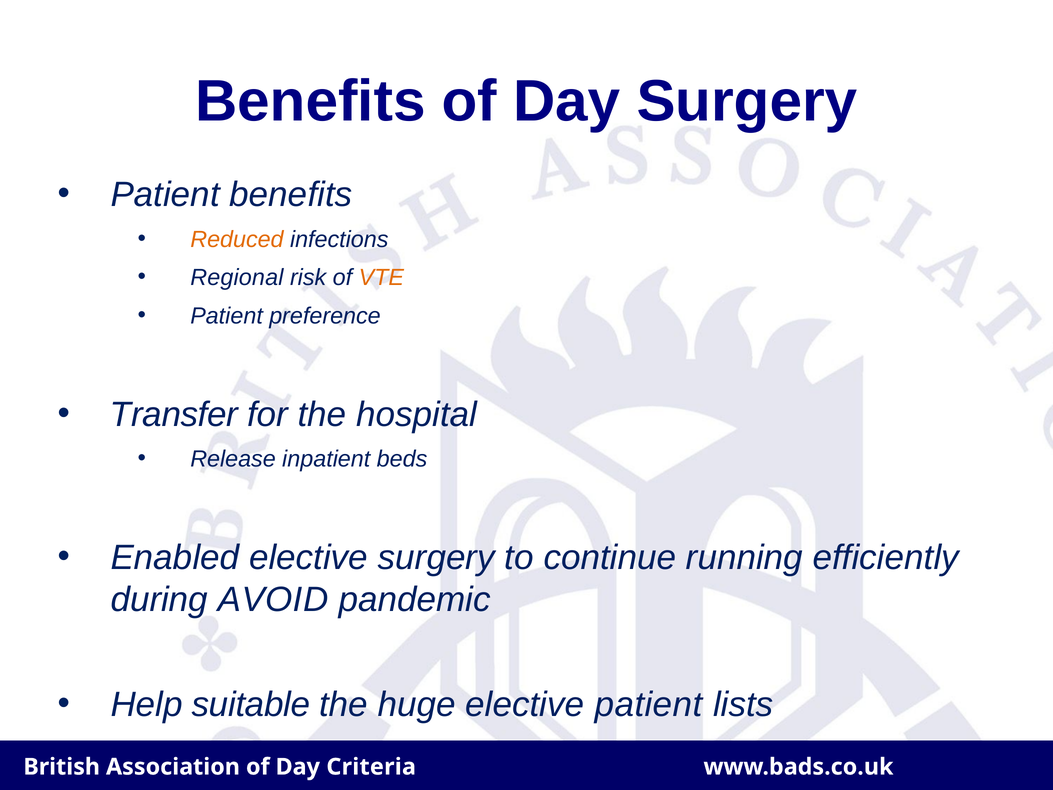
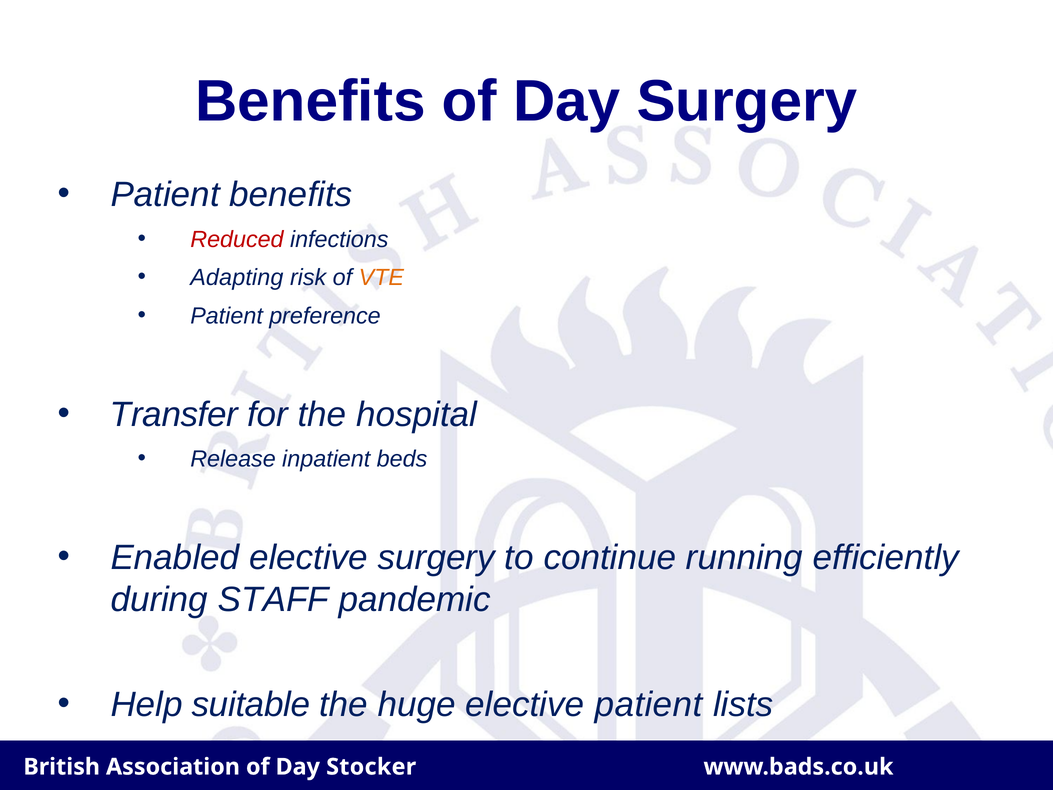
Reduced colour: orange -> red
Regional: Regional -> Adapting
AVOID: AVOID -> STAFF
Criteria: Criteria -> Stocker
